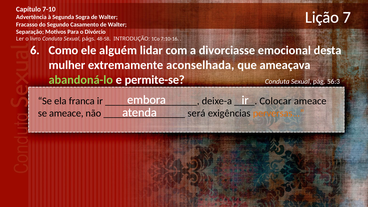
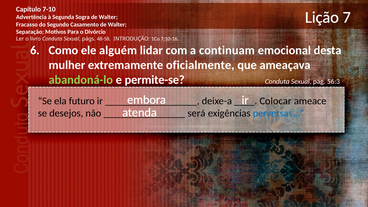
divorciasse: divorciasse -> continuam
aconselhada: aconselhada -> oficialmente
franca: franca -> futuro
se ameace: ameace -> desejos
perversas colour: orange -> blue
